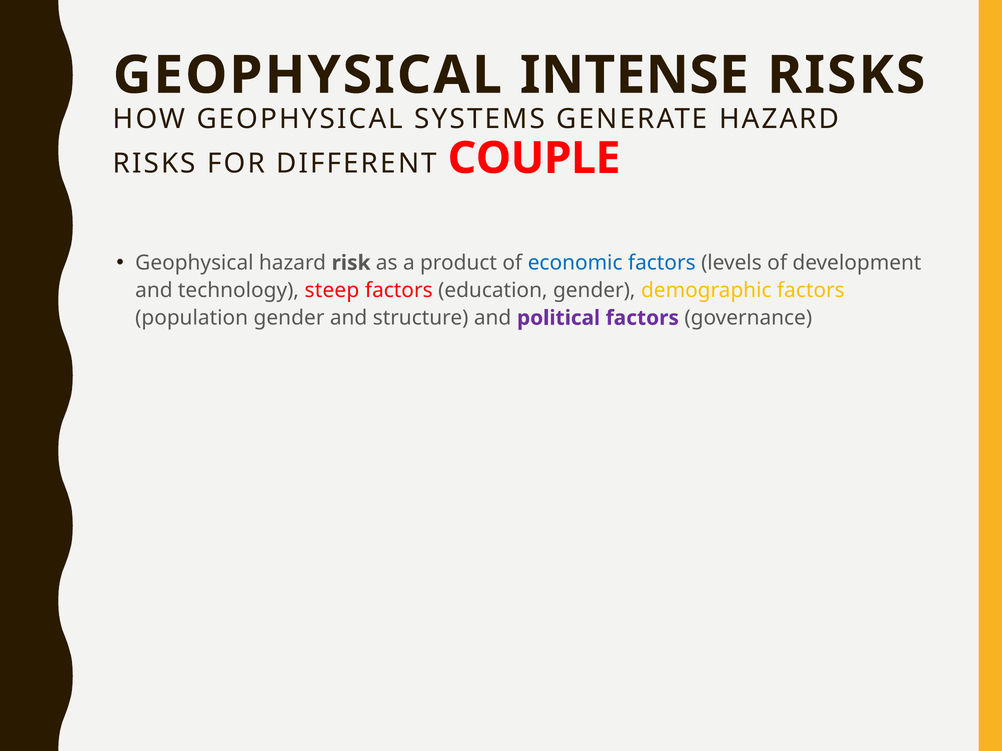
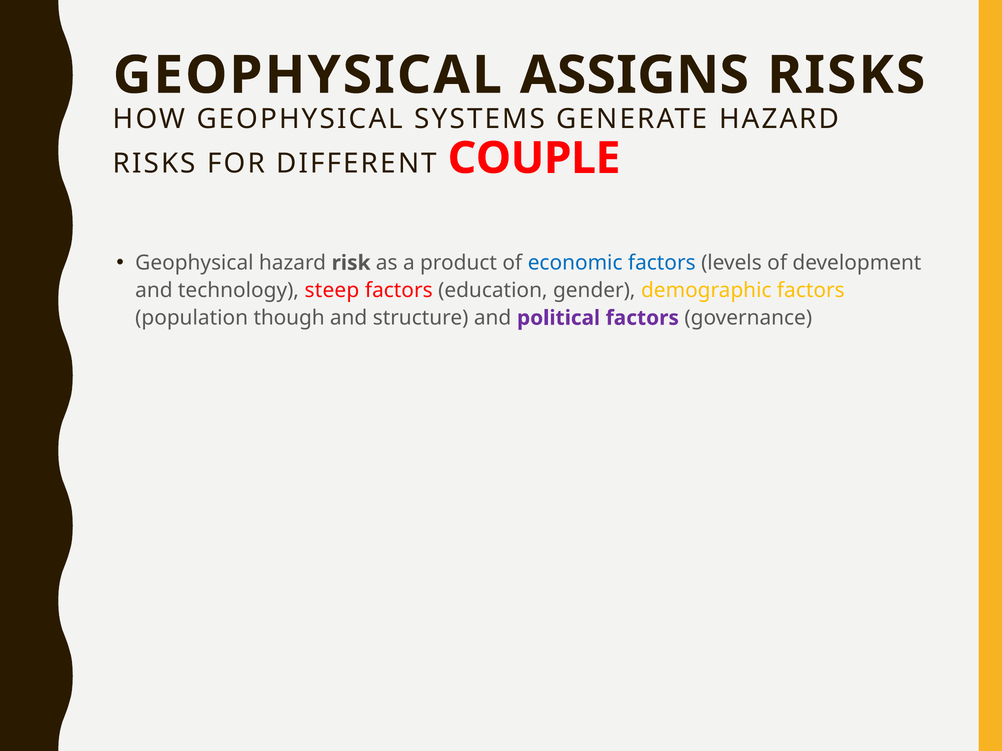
INTENSE: INTENSE -> ASSIGNS
population gender: gender -> though
